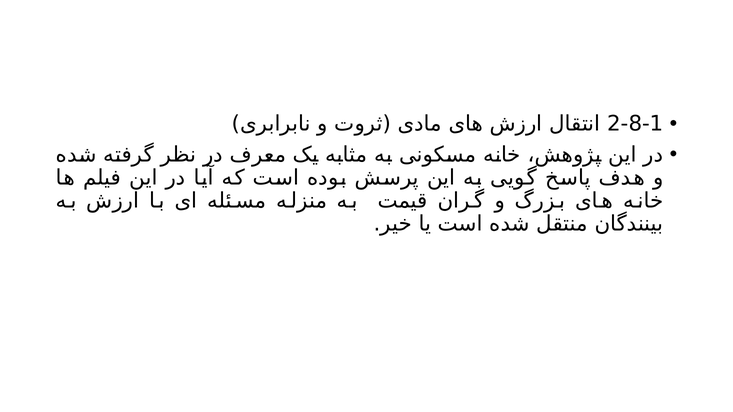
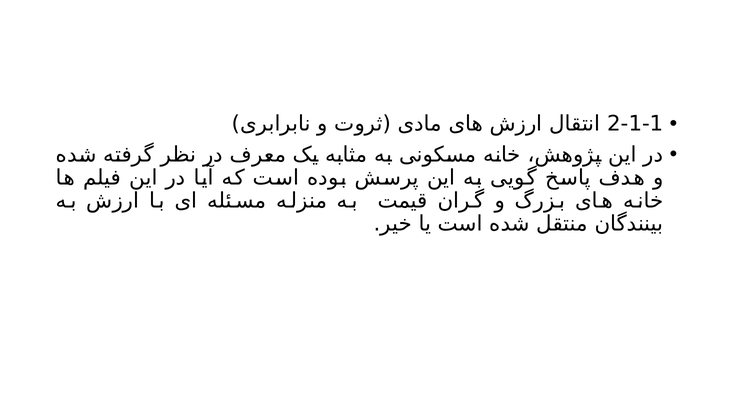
2-8-1: 2-8-1 -> 2-1-1
